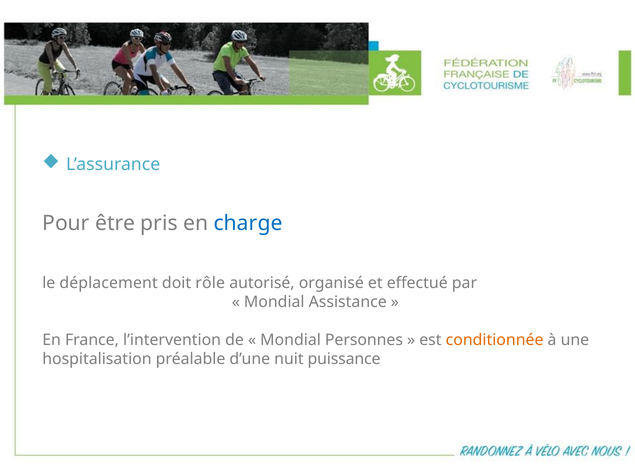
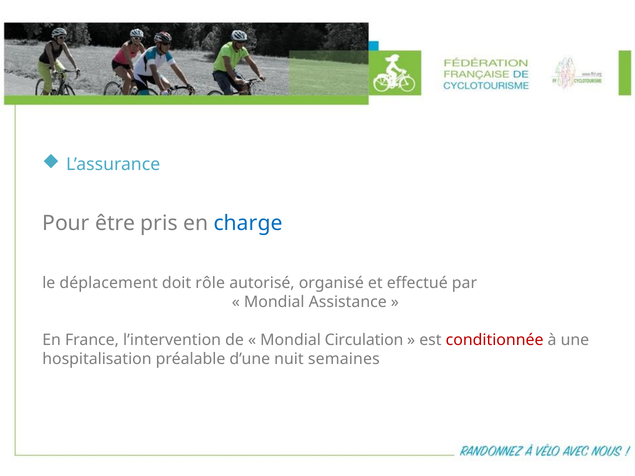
Personnes: Personnes -> Circulation
conditionnée colour: orange -> red
puissance: puissance -> semaines
